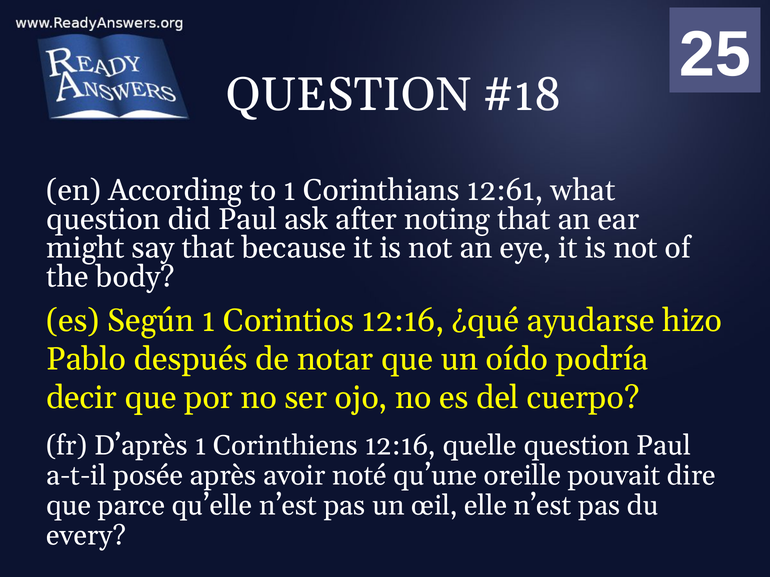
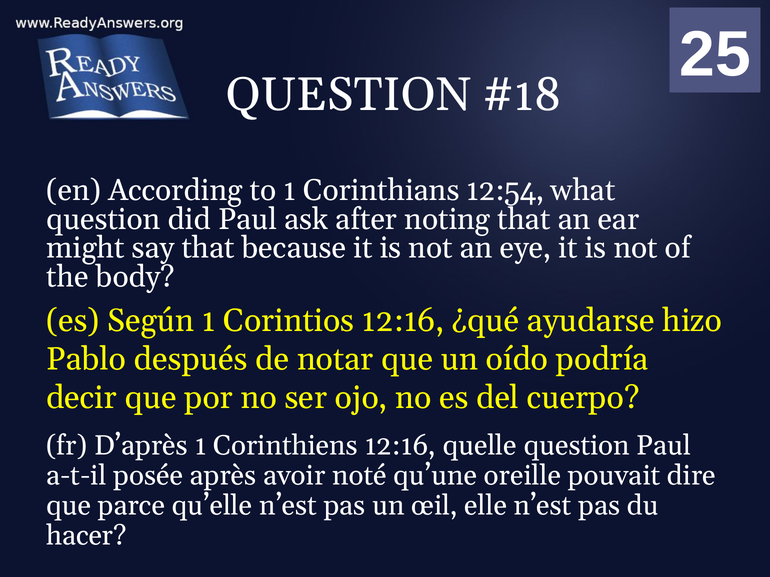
12:61: 12:61 -> 12:54
every: every -> hacer
